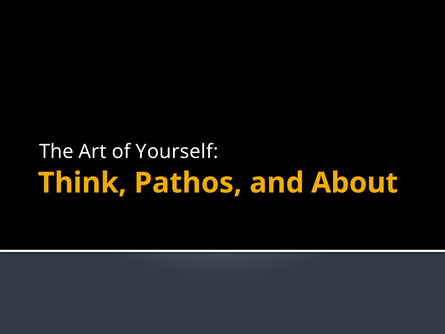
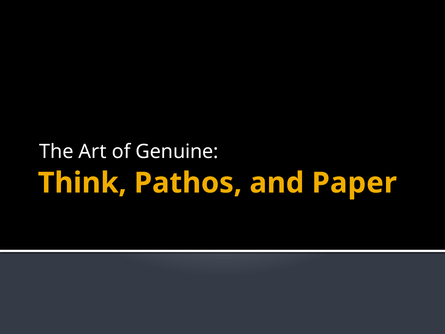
Yourself: Yourself -> Genuine
About: About -> Paper
